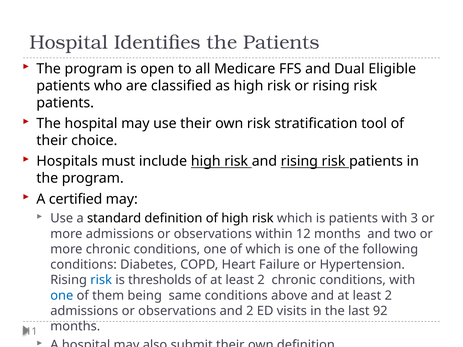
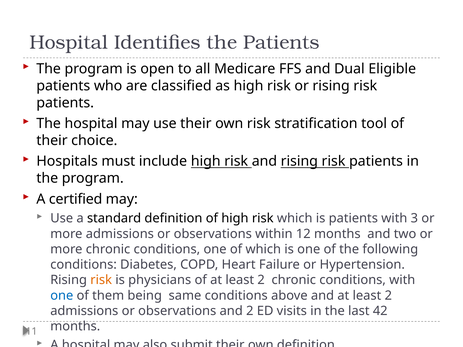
risk at (101, 280) colour: blue -> orange
thresholds: thresholds -> physicians
92: 92 -> 42
